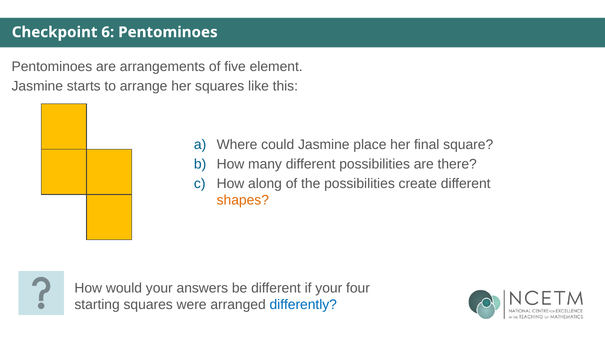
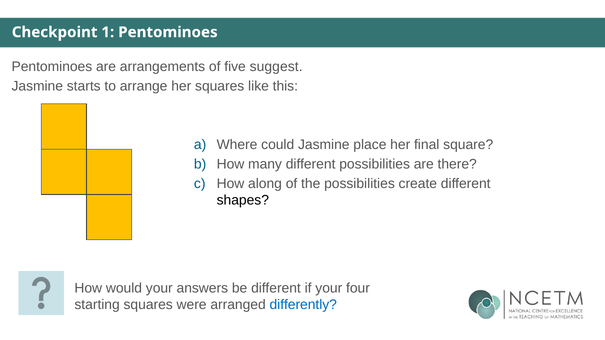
6: 6 -> 1
element: element -> suggest
shapes colour: orange -> black
